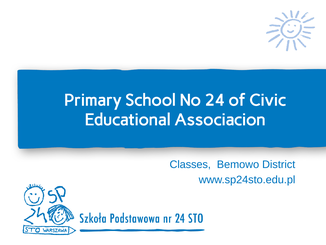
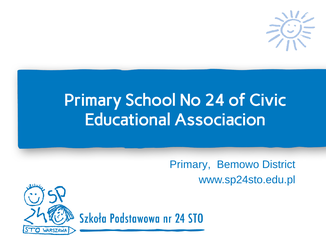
Classes at (190, 164): Classes -> Primary
